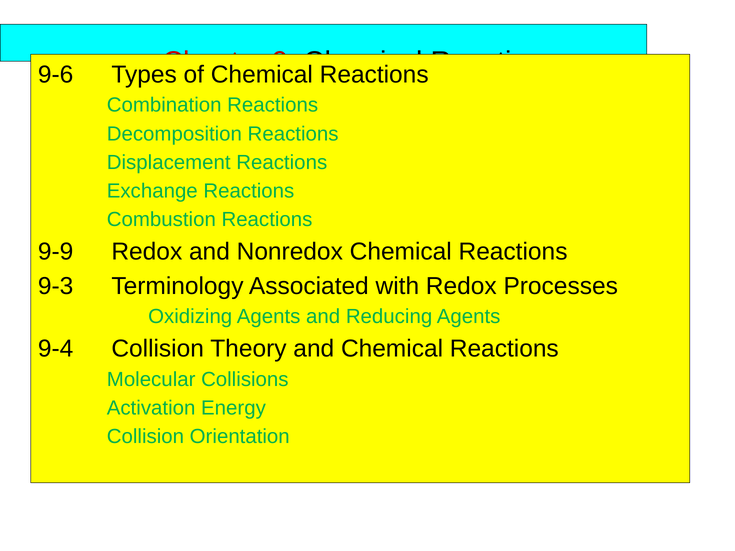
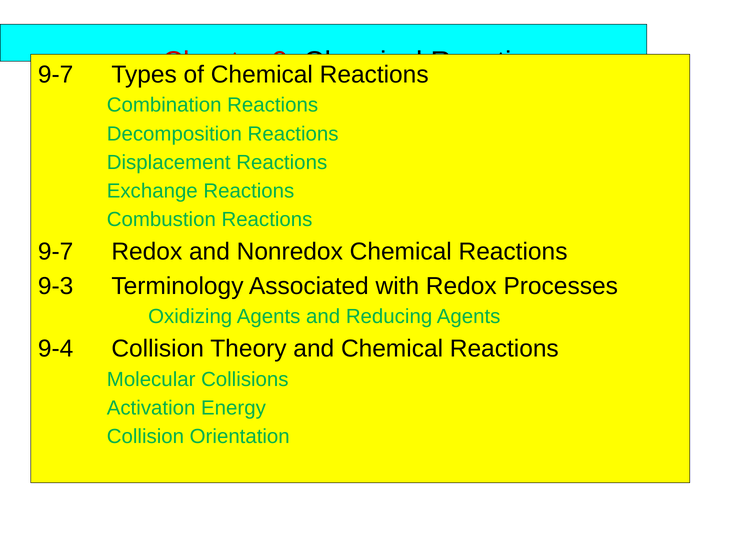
9-6 at (56, 75): 9-6 -> 9-7
9-9 at (56, 252): 9-9 -> 9-7
